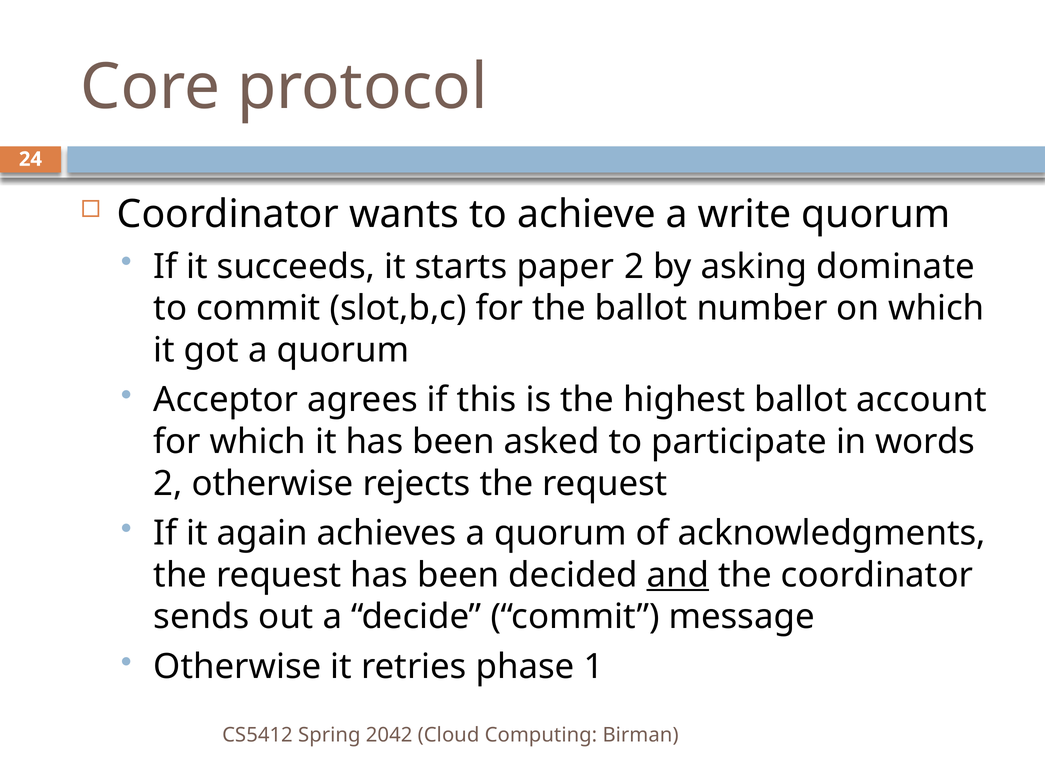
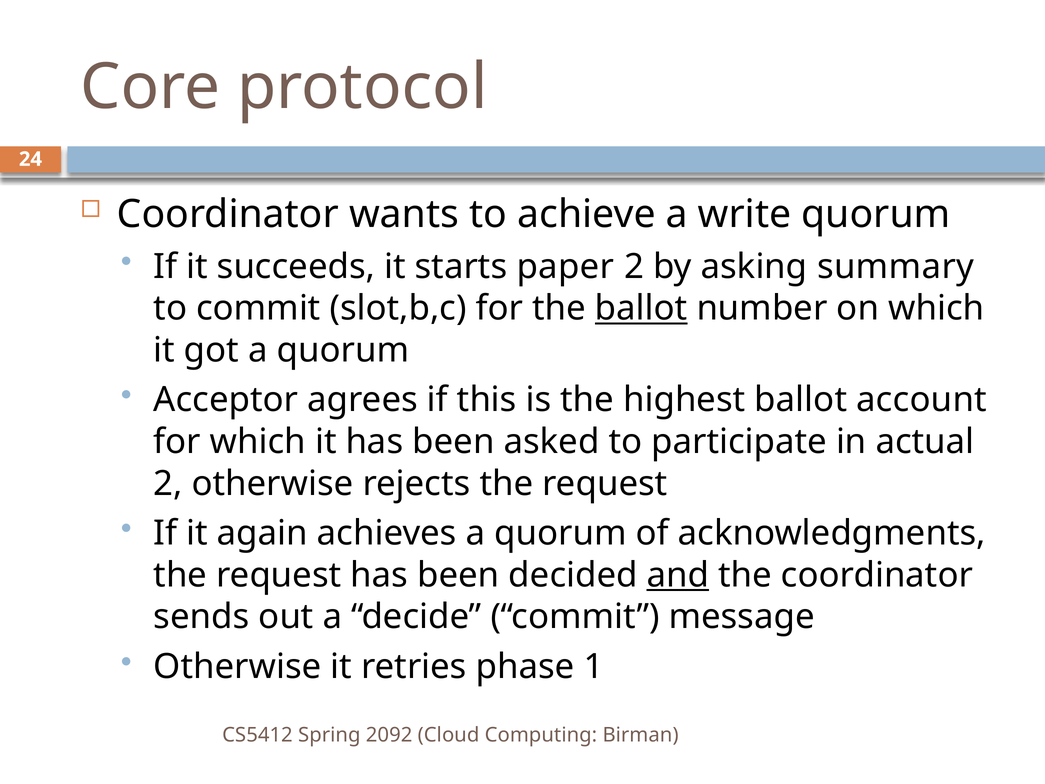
dominate: dominate -> summary
ballot at (641, 308) underline: none -> present
words: words -> actual
2042: 2042 -> 2092
